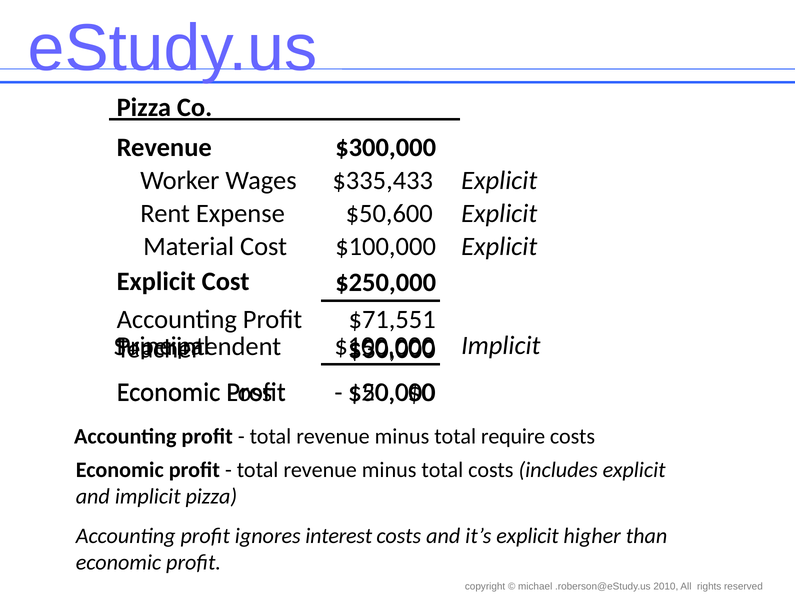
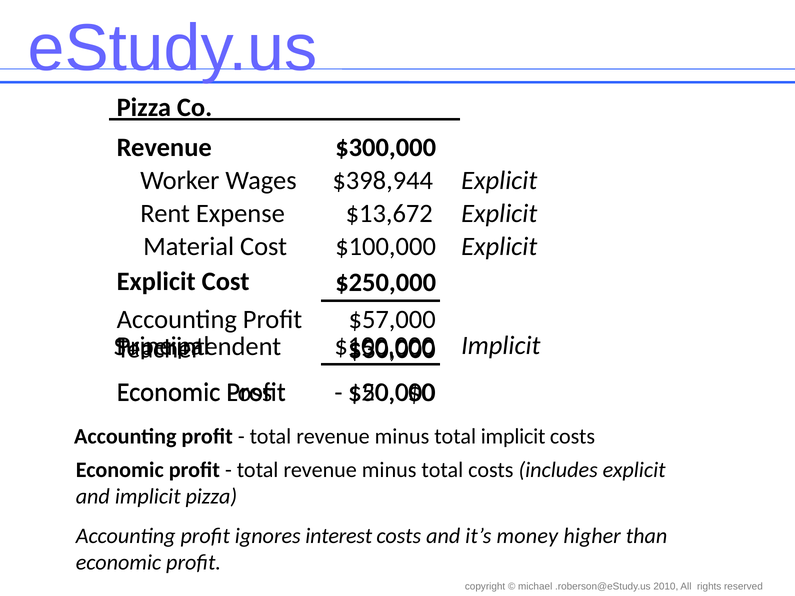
$335,433: $335,433 -> $398,944
$50,600: $50,600 -> $13,672
$71,551: $71,551 -> $57,000
total require: require -> implicit
it’s explicit: explicit -> money
